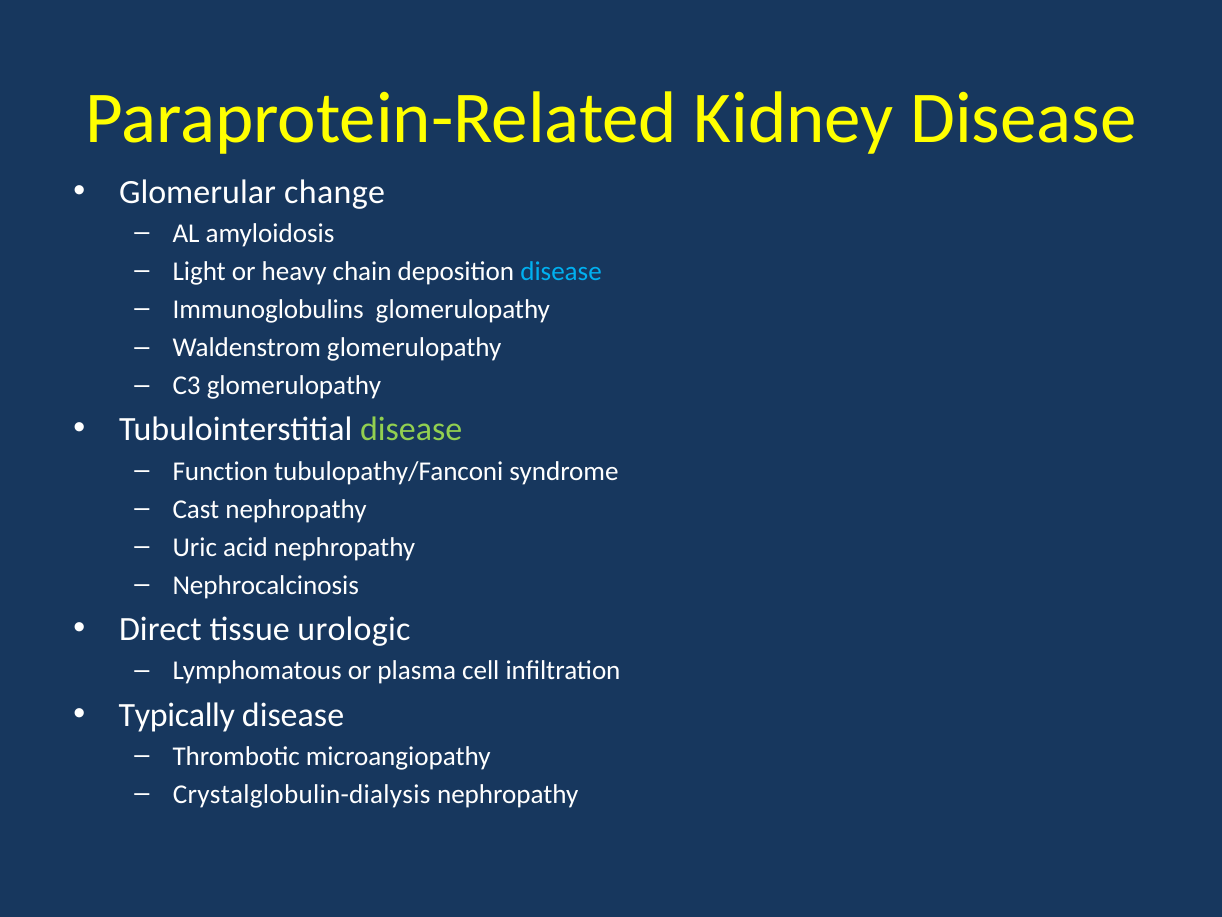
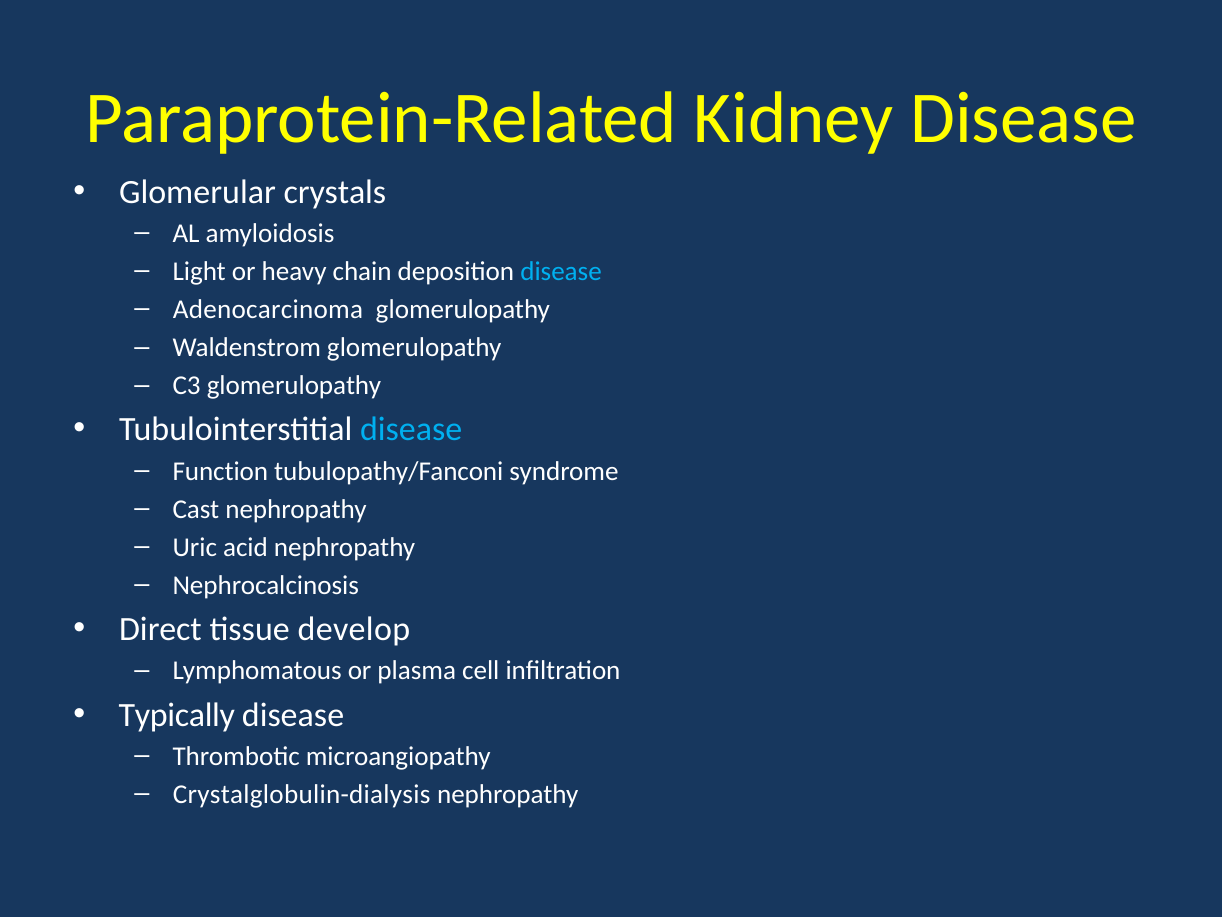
change: change -> crystals
Immunoglobulins: Immunoglobulins -> Adenocarcinoma
disease at (411, 429) colour: light green -> light blue
urologic: urologic -> develop
